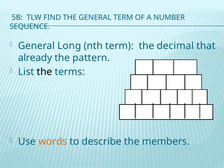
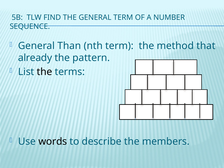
Long: Long -> Than
decimal: decimal -> method
words colour: orange -> black
